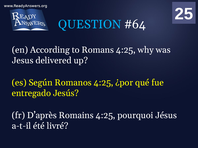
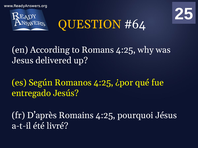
QUESTION colour: light blue -> yellow
